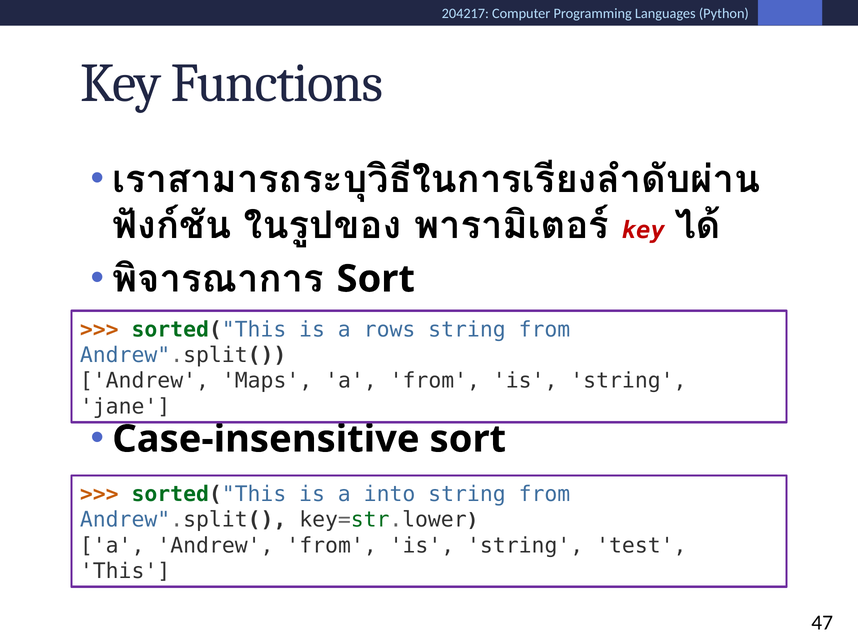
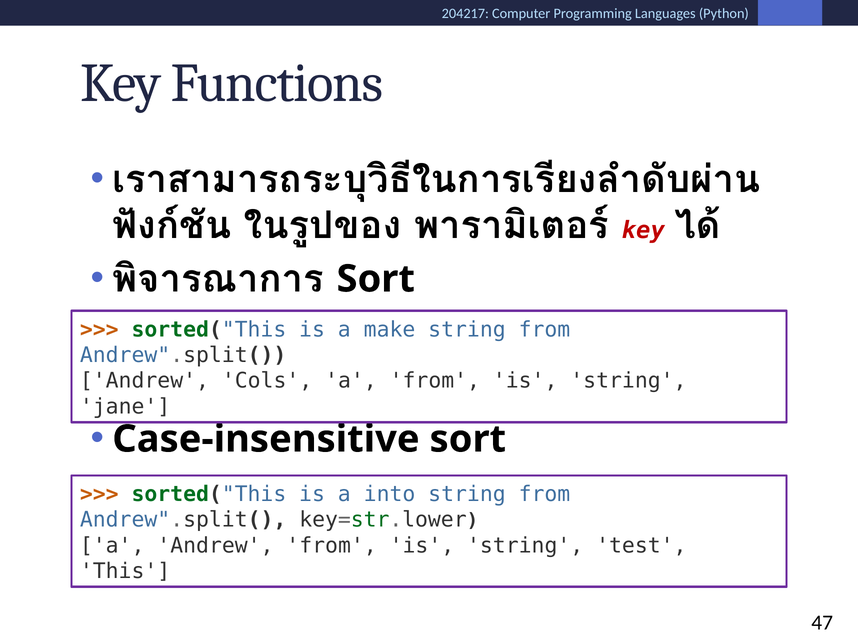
rows: rows -> make
Maps: Maps -> Cols
